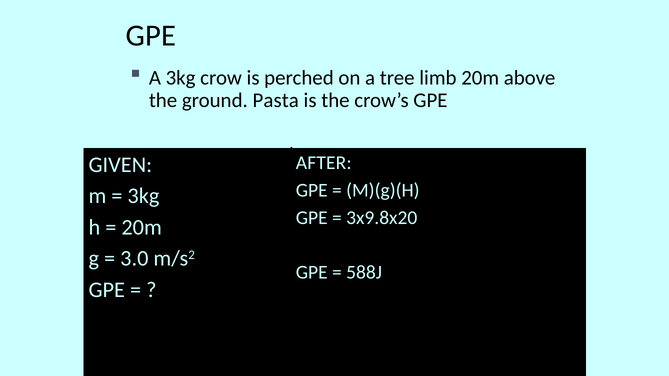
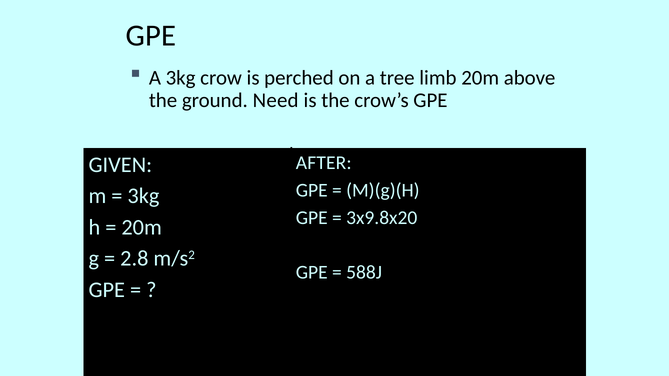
Pasta: Pasta -> Need
3.0: 3.0 -> 2.8
